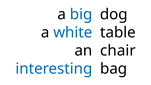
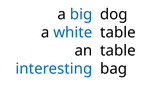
chair at (118, 50): chair -> table
